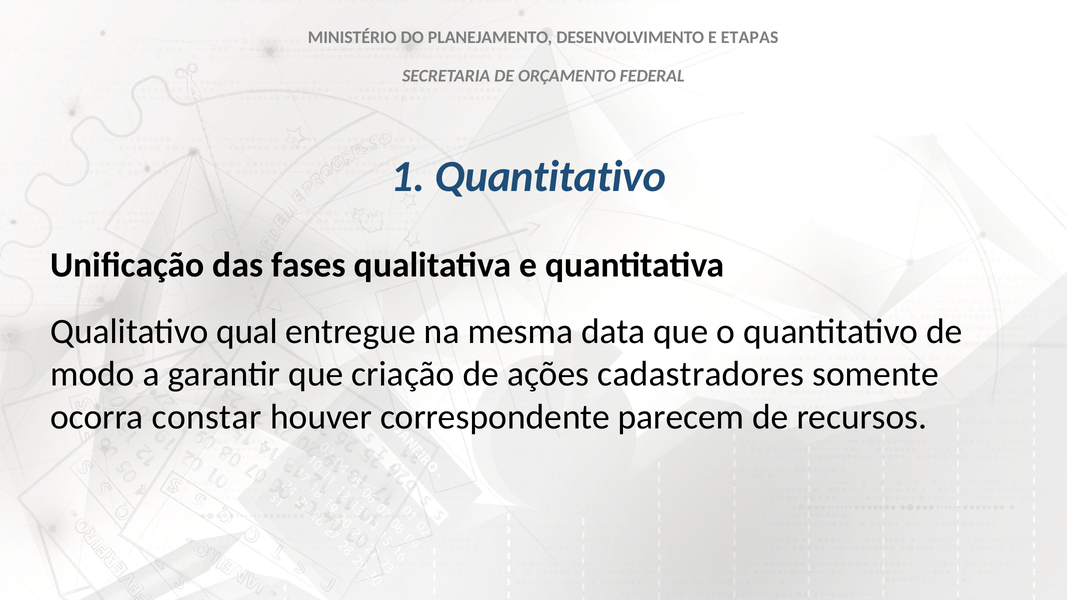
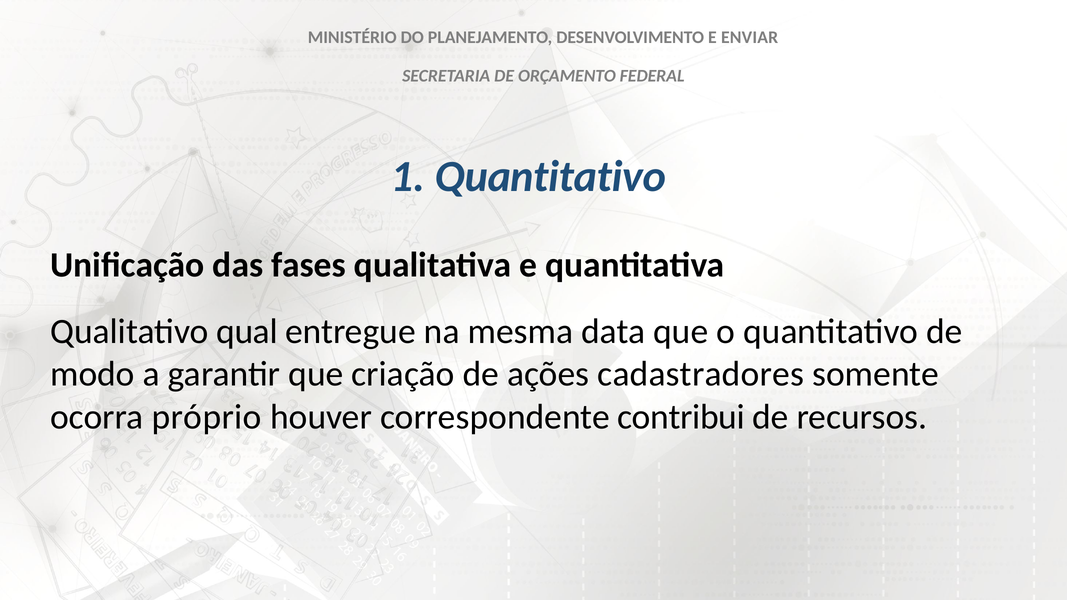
ETAPAS: ETAPAS -> ENVIAR
constar: constar -> próprio
parecem: parecem -> contribui
